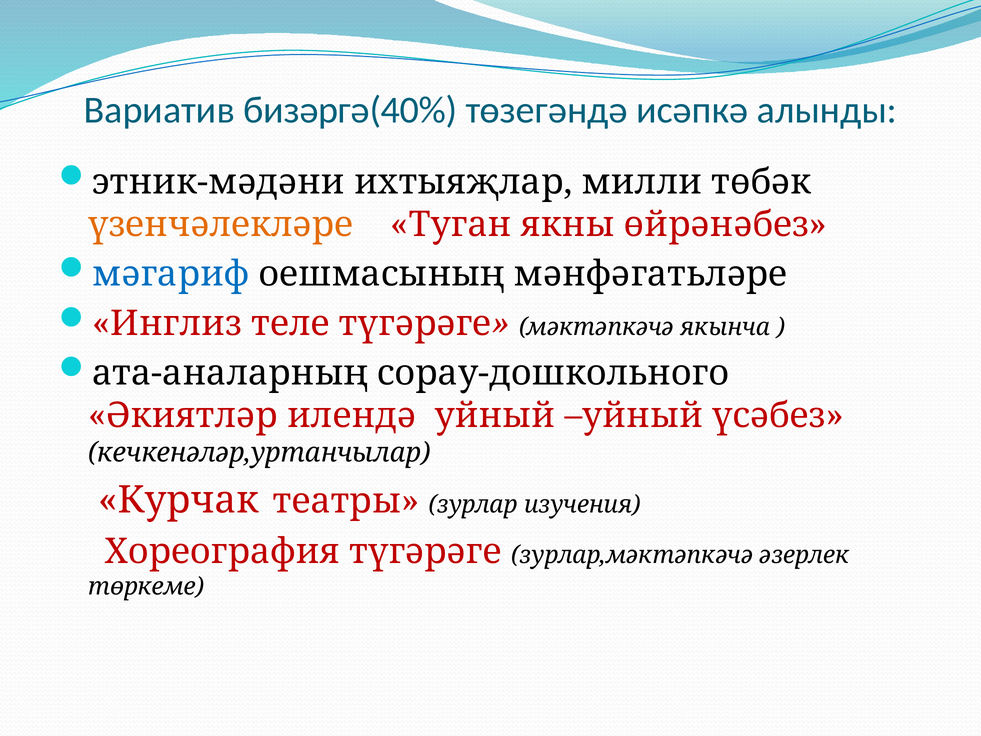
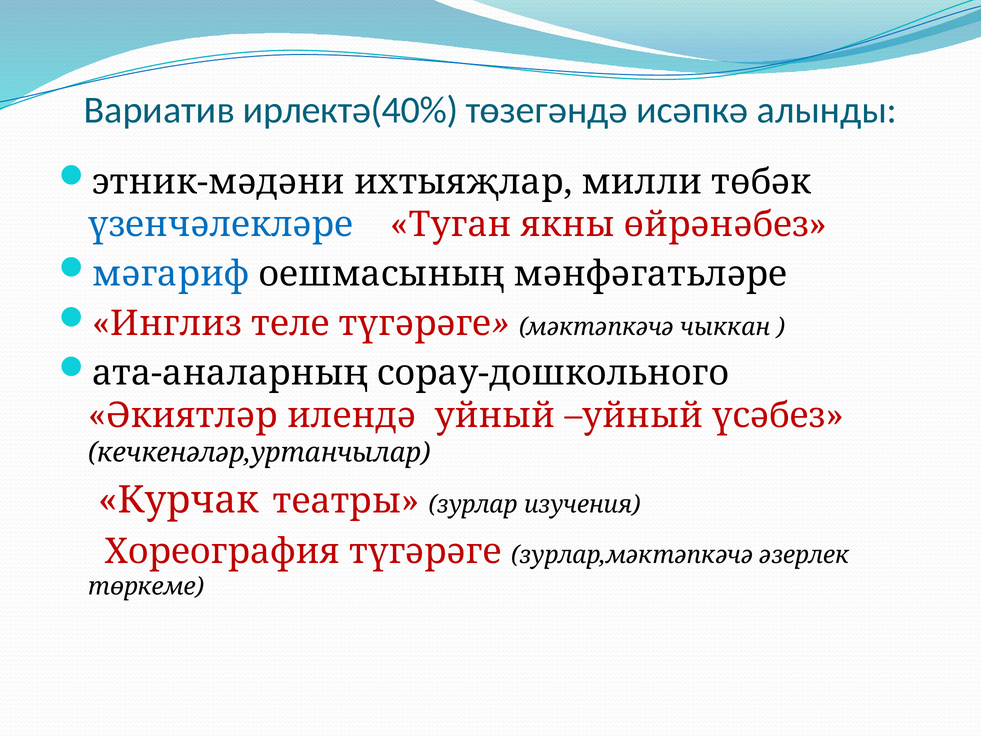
бизәргә(40%: бизәргә(40% -> ирлектә(40%
үзенчәлекләре colour: orange -> blue
якынча: якынча -> чыккан
